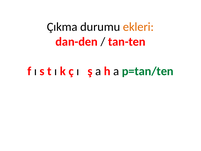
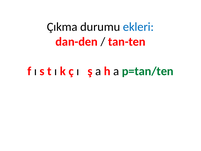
ekleri colour: orange -> blue
